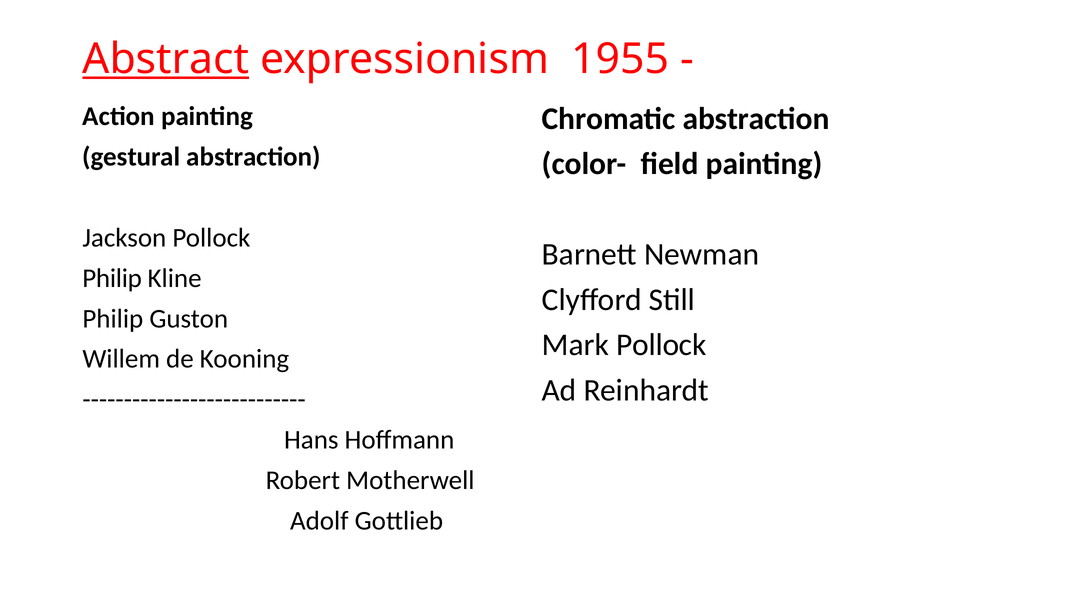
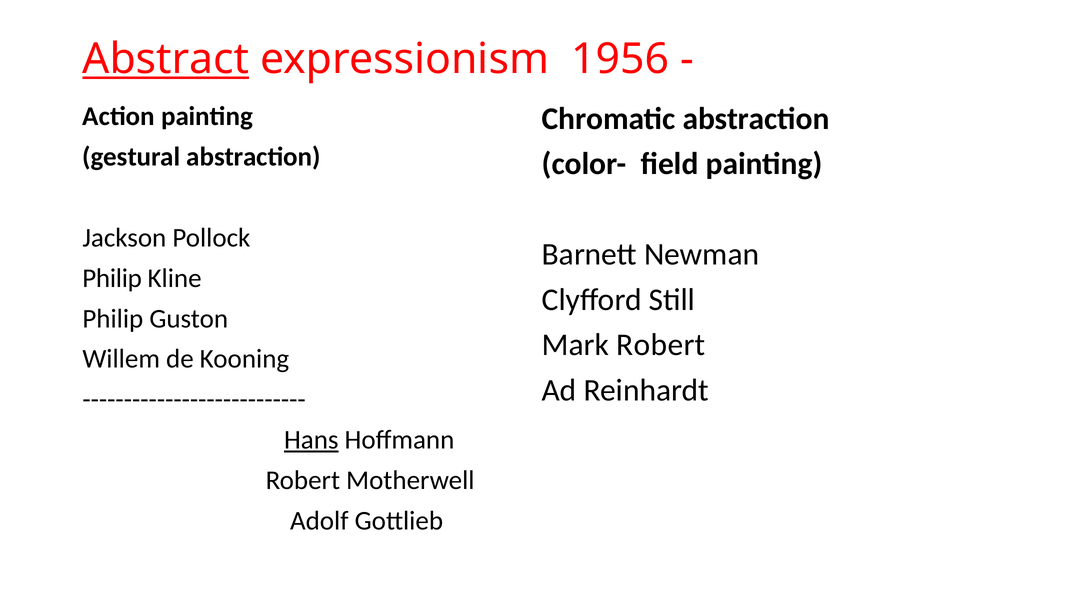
1955: 1955 -> 1956
Mark Pollock: Pollock -> Robert
Hans underline: none -> present
